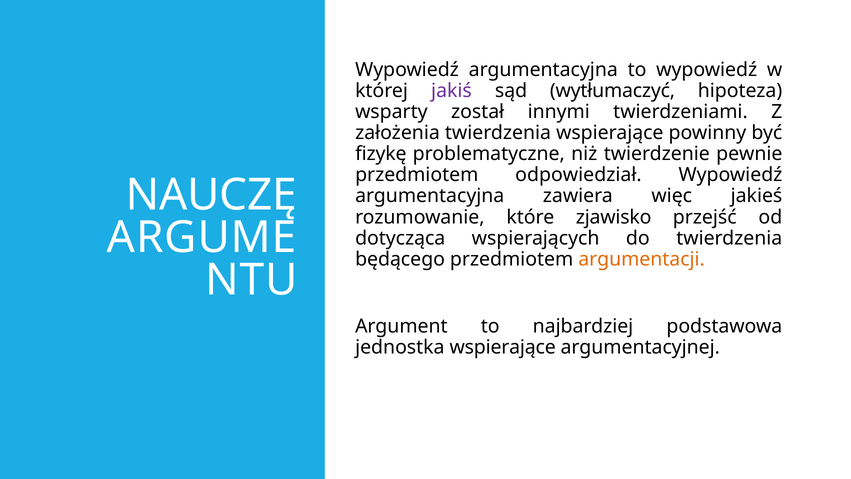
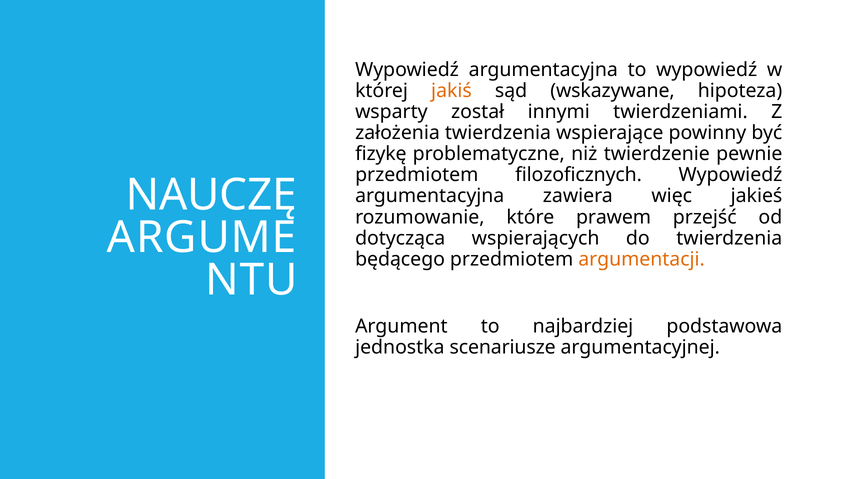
jakiś colour: purple -> orange
wytłumaczyć: wytłumaczyć -> wskazywane
odpowiedział: odpowiedział -> filozoficznych
zjawisko: zjawisko -> prawem
jednostka wspierające: wspierające -> scenariusze
